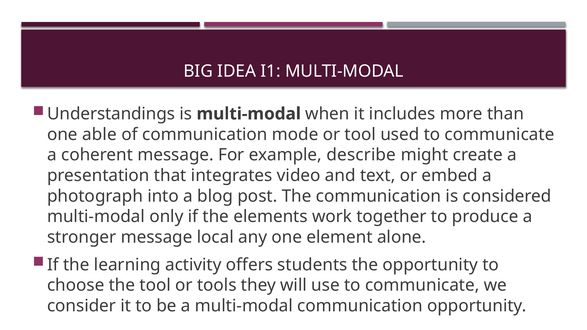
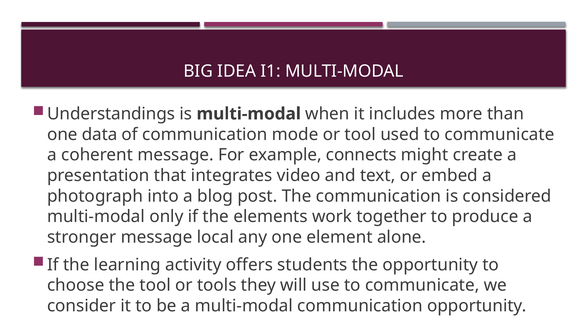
able: able -> data
describe: describe -> connects
